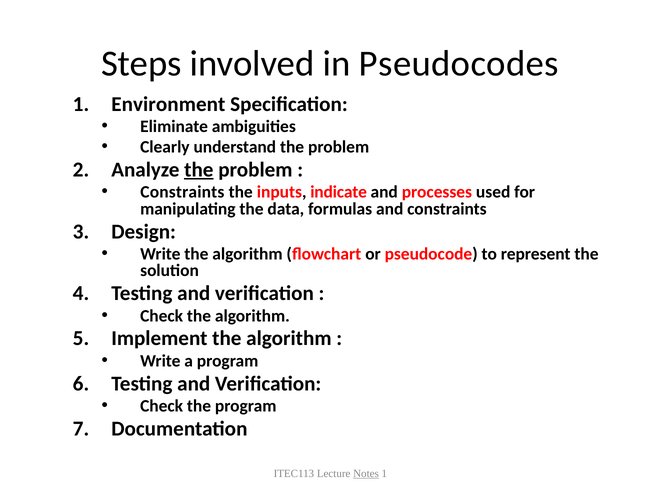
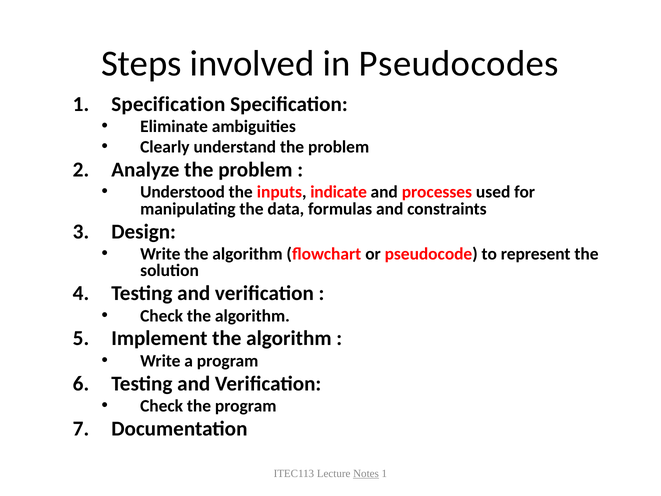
1 Environment: Environment -> Specification
the at (199, 170) underline: present -> none
Constraints at (182, 192): Constraints -> Understood
